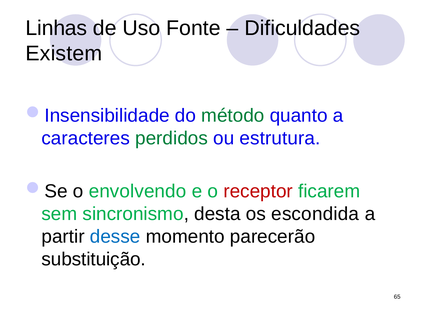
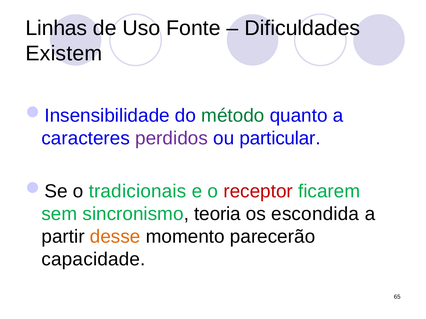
perdidos colour: green -> purple
estrutura: estrutura -> particular
envolvendo: envolvendo -> tradicionais
desta: desta -> teoria
desse colour: blue -> orange
substituição: substituição -> capacidade
